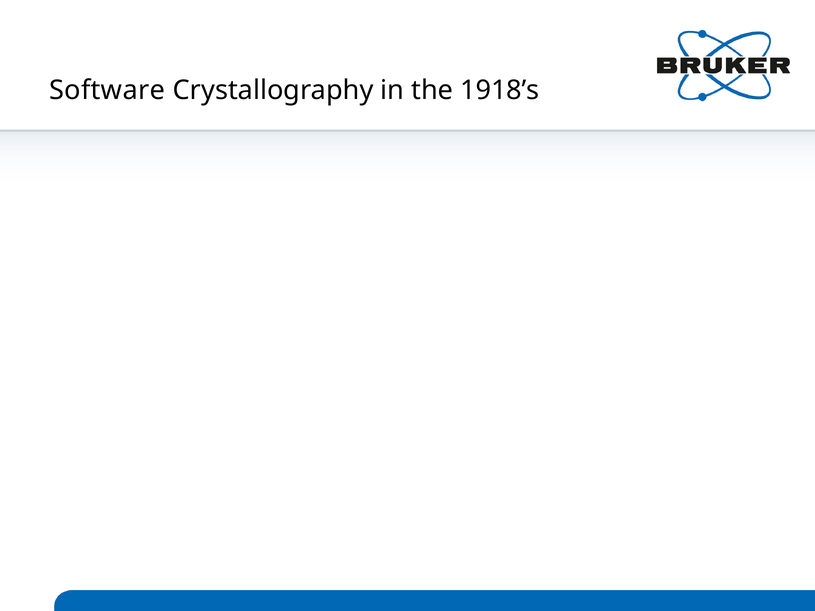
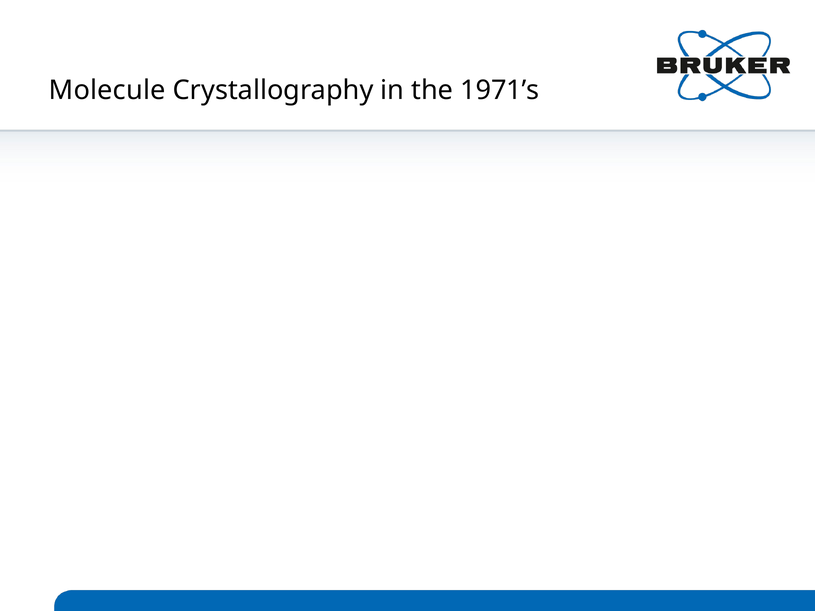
Software: Software -> Molecule
1918’s: 1918’s -> 1971’s
